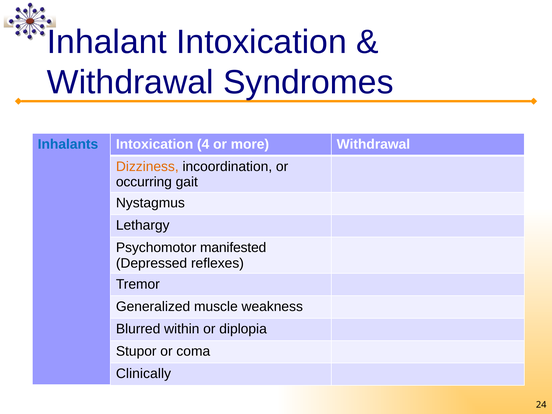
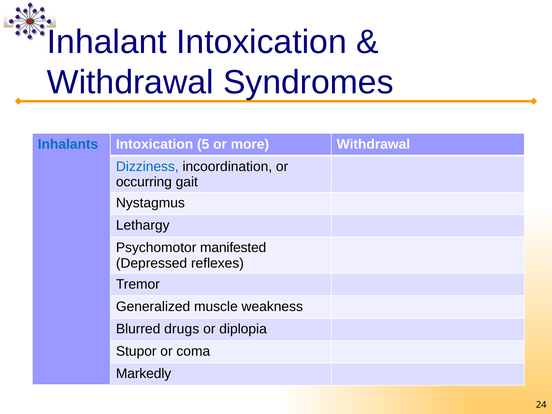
4: 4 -> 5
Dizziness colour: orange -> blue
within: within -> drugs
Clinically: Clinically -> Markedly
